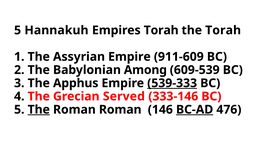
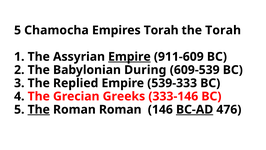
Hannakuh: Hannakuh -> Chamocha
Empire at (129, 57) underline: none -> present
Among: Among -> During
Apphus: Apphus -> Replied
539-333 underline: present -> none
Served: Served -> Greeks
